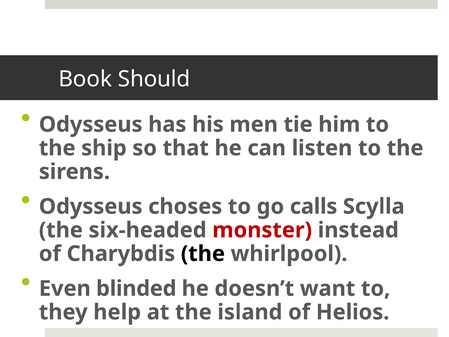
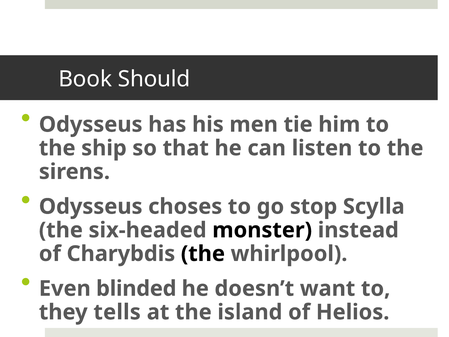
calls: calls -> stop
monster colour: red -> black
help: help -> tells
